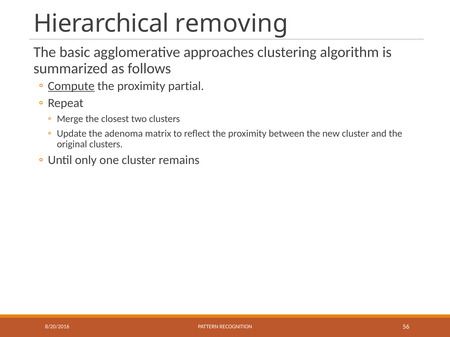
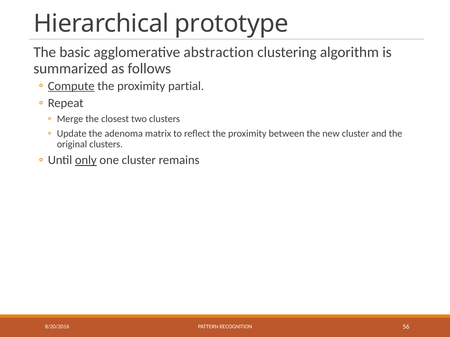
removing: removing -> prototype
approaches: approaches -> abstraction
only underline: none -> present
